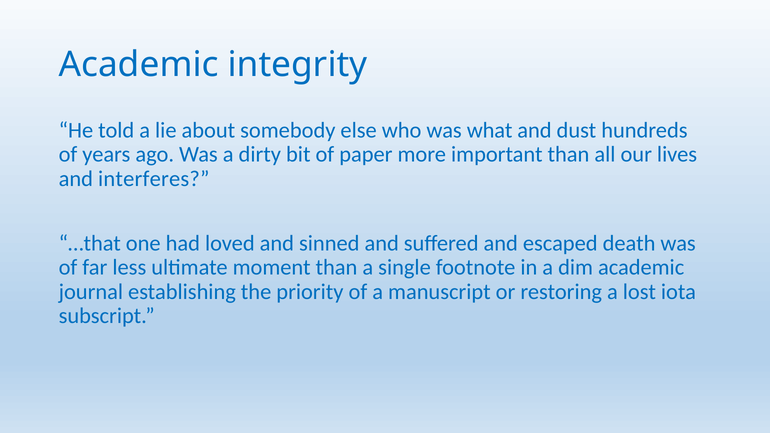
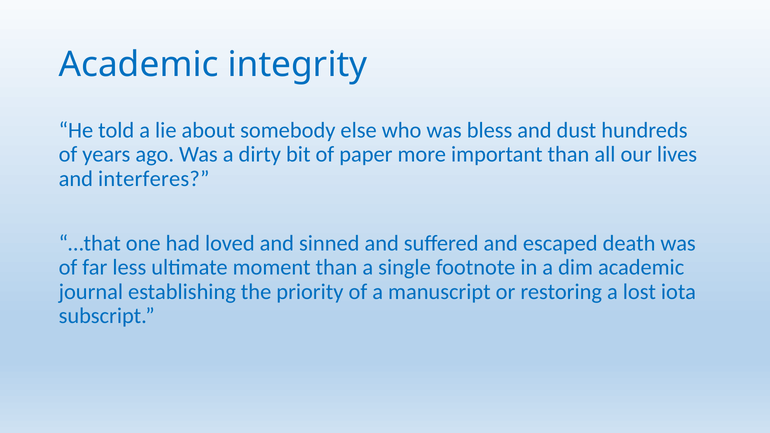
what: what -> bless
